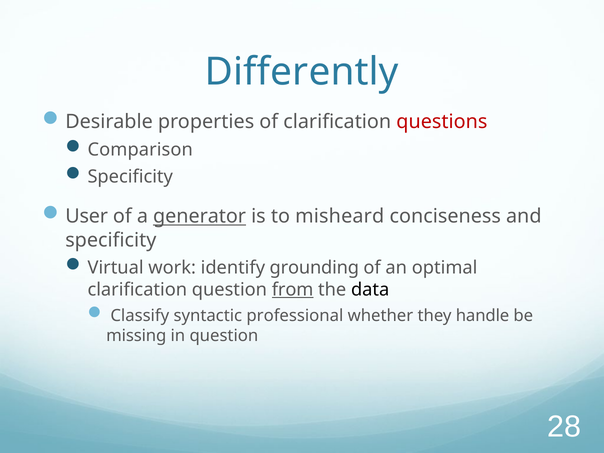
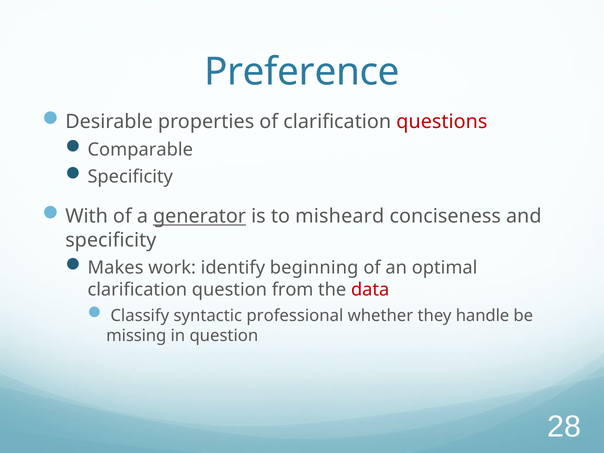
Differently: Differently -> Preference
Comparison: Comparison -> Comparable
User: User -> With
Virtual: Virtual -> Makes
grounding: grounding -> beginning
from underline: present -> none
data colour: black -> red
